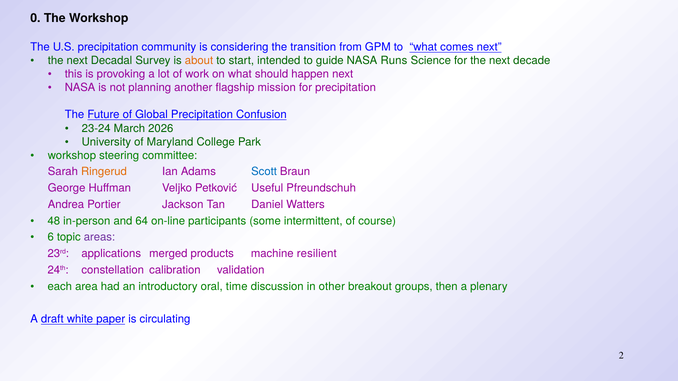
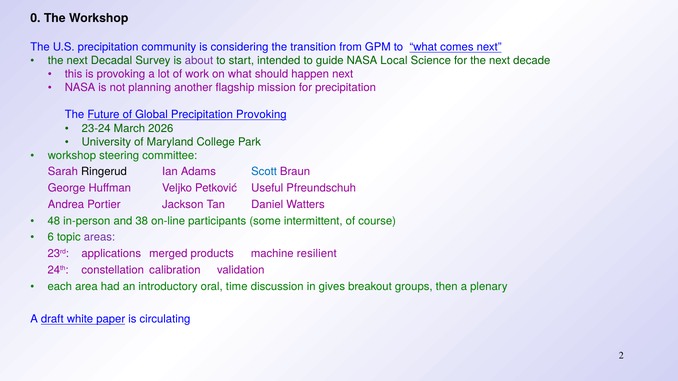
about colour: orange -> purple
Runs: Runs -> Local
Precipitation Confusion: Confusion -> Provoking
Ringerud colour: orange -> black
64: 64 -> 38
other: other -> gives
